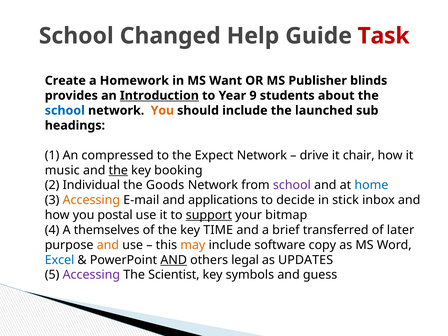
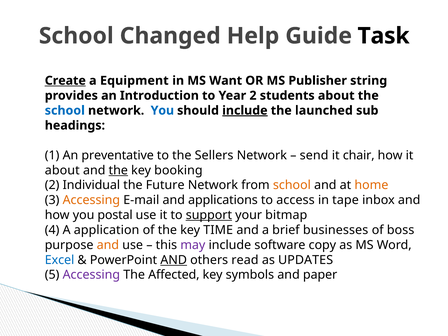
Task colour: red -> black
Create underline: none -> present
Homework: Homework -> Equipment
blinds: blinds -> string
Introduction underline: present -> none
Year 9: 9 -> 2
You at (162, 111) colour: orange -> blue
include at (245, 111) underline: none -> present
compressed: compressed -> preventative
Expect: Expect -> Sellers
drive: drive -> send
music at (62, 170): music -> about
Goods: Goods -> Future
school at (292, 185) colour: purple -> orange
home colour: blue -> orange
decide: decide -> access
stick: stick -> tape
themselves: themselves -> application
transferred: transferred -> businesses
later: later -> boss
may colour: orange -> purple
legal: legal -> read
Scientist: Scientist -> Affected
guess: guess -> paper
